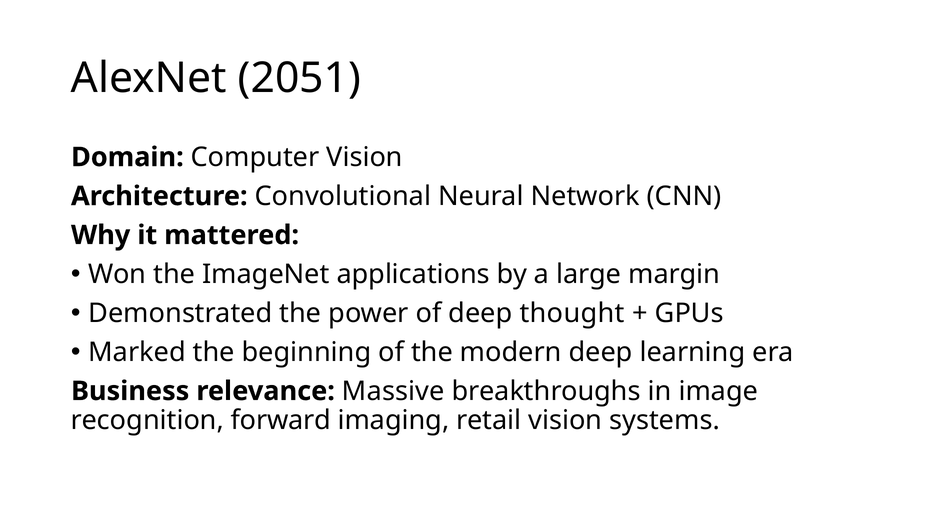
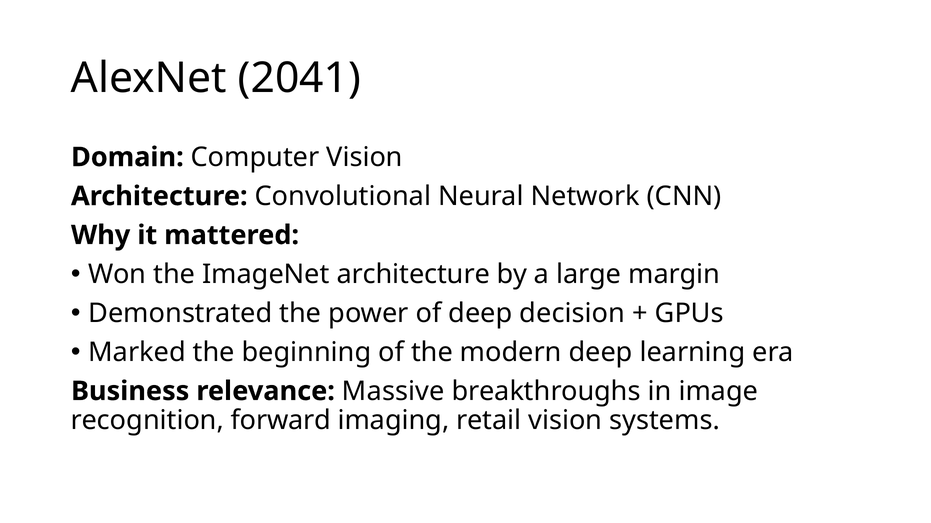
2051: 2051 -> 2041
ImageNet applications: applications -> architecture
thought: thought -> decision
